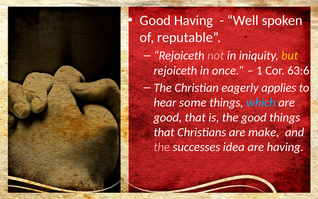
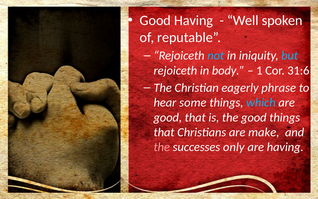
not colour: pink -> light blue
but colour: yellow -> light blue
once: once -> body
63:6: 63:6 -> 31:6
applies: applies -> phrase
idea: idea -> only
